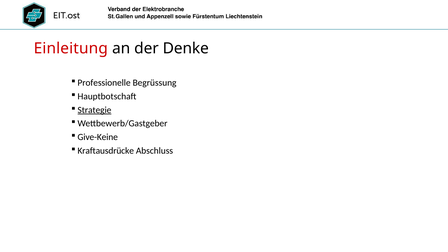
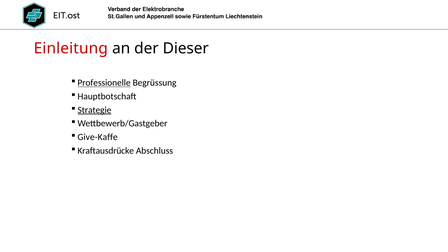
Denke: Denke -> Dieser
Professionelle underline: none -> present
Give-Keine: Give-Keine -> Give-Kaffe
